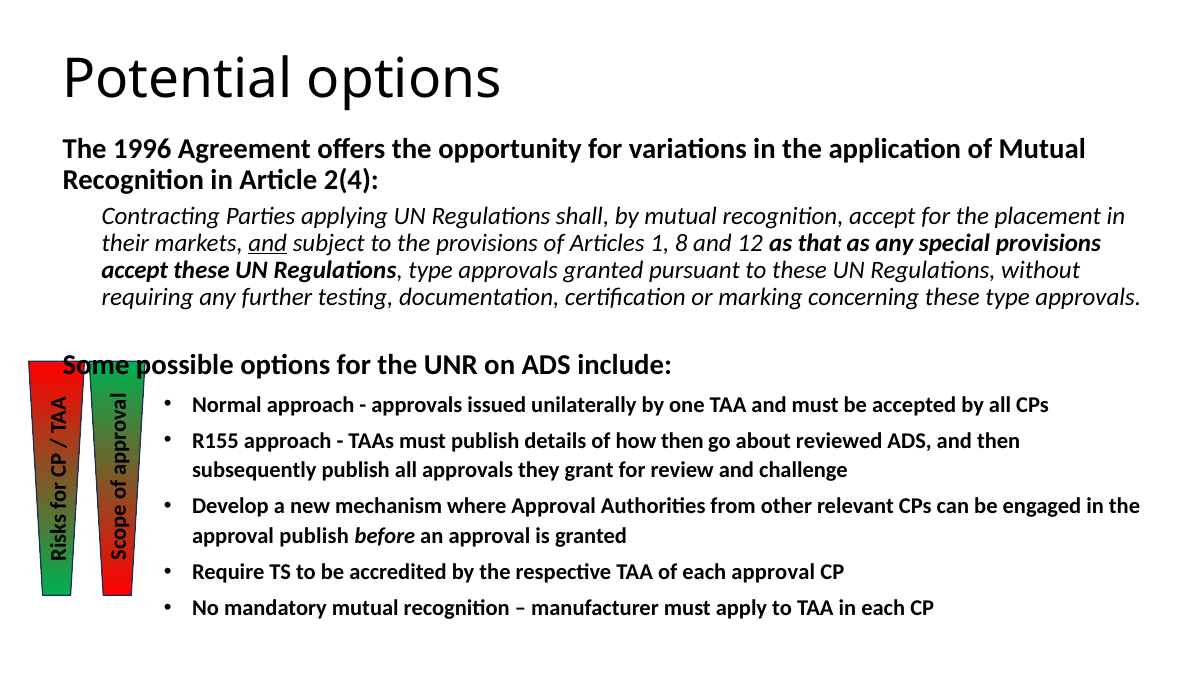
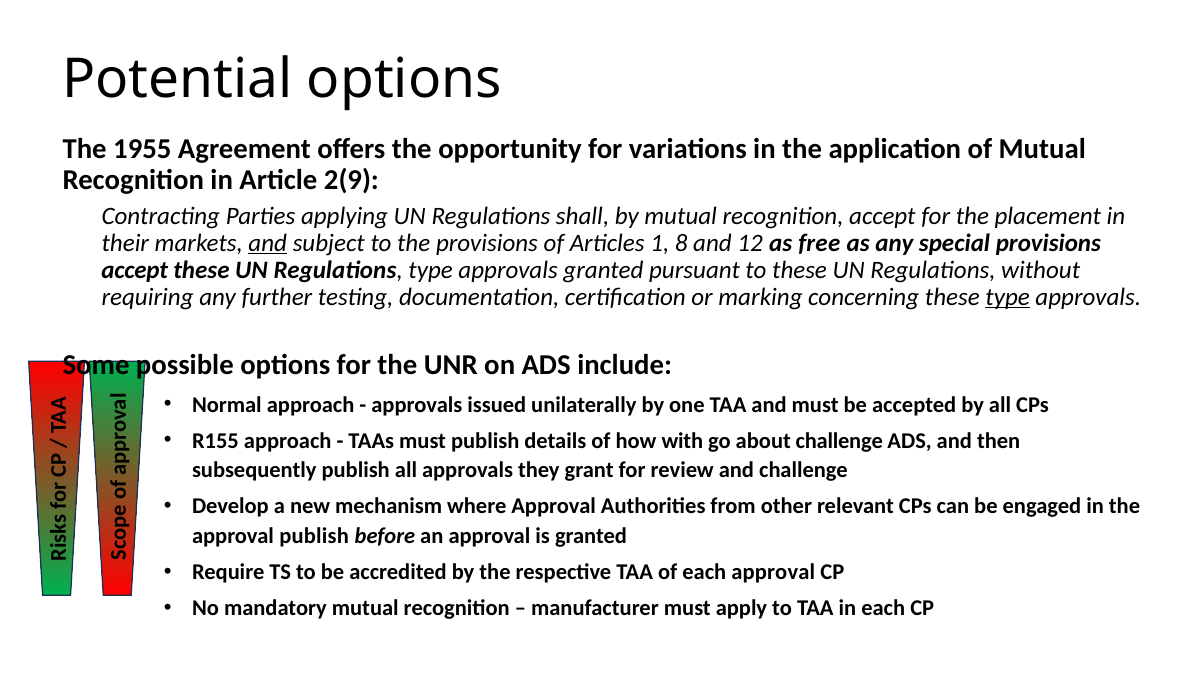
1996: 1996 -> 1955
2(4: 2(4 -> 2(9
that: that -> free
type at (1008, 297) underline: none -> present
how then: then -> with
about reviewed: reviewed -> challenge
